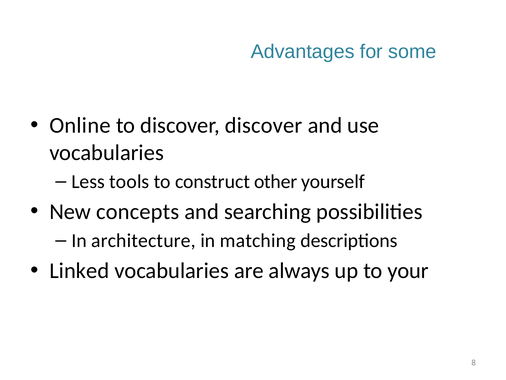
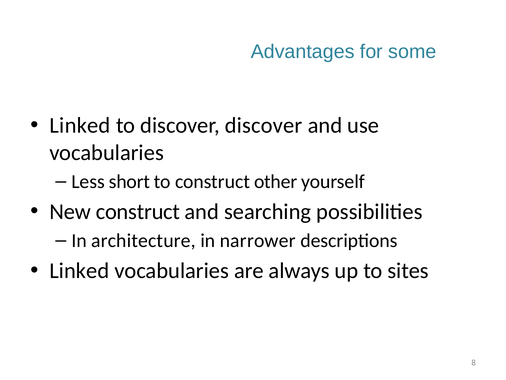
Online at (80, 125): Online -> Linked
tools: tools -> short
New concepts: concepts -> construct
matching: matching -> narrower
your: your -> sites
